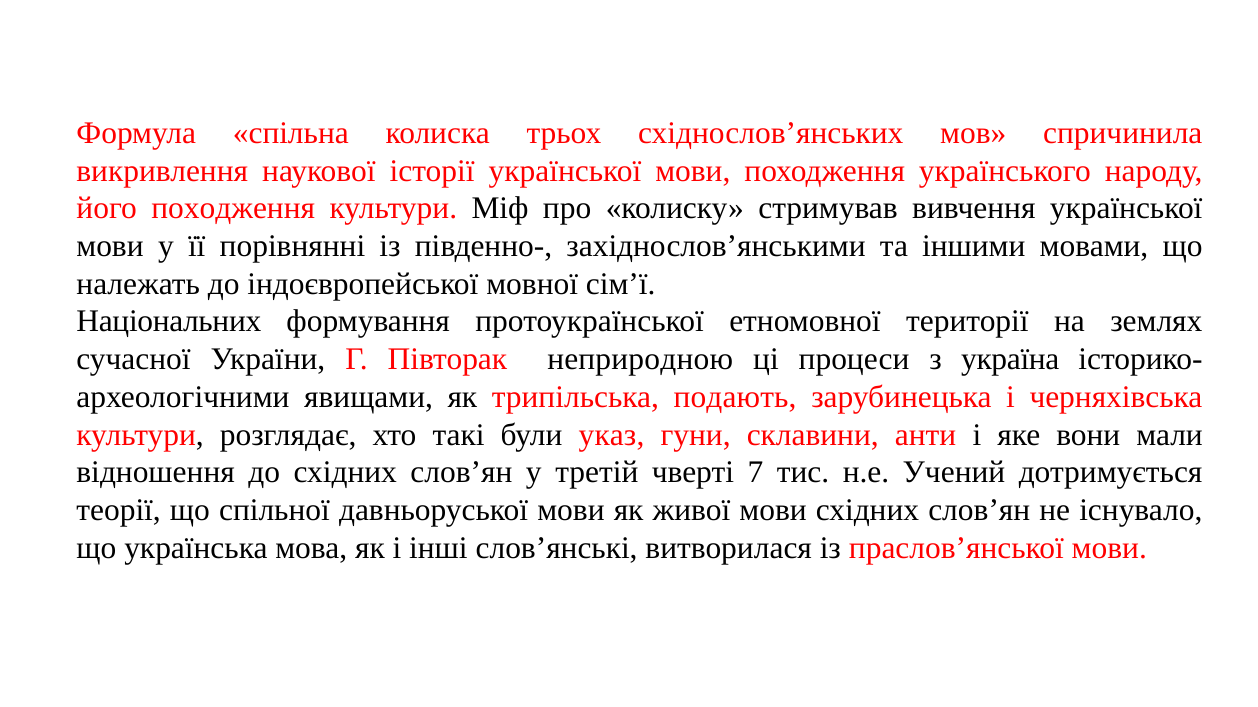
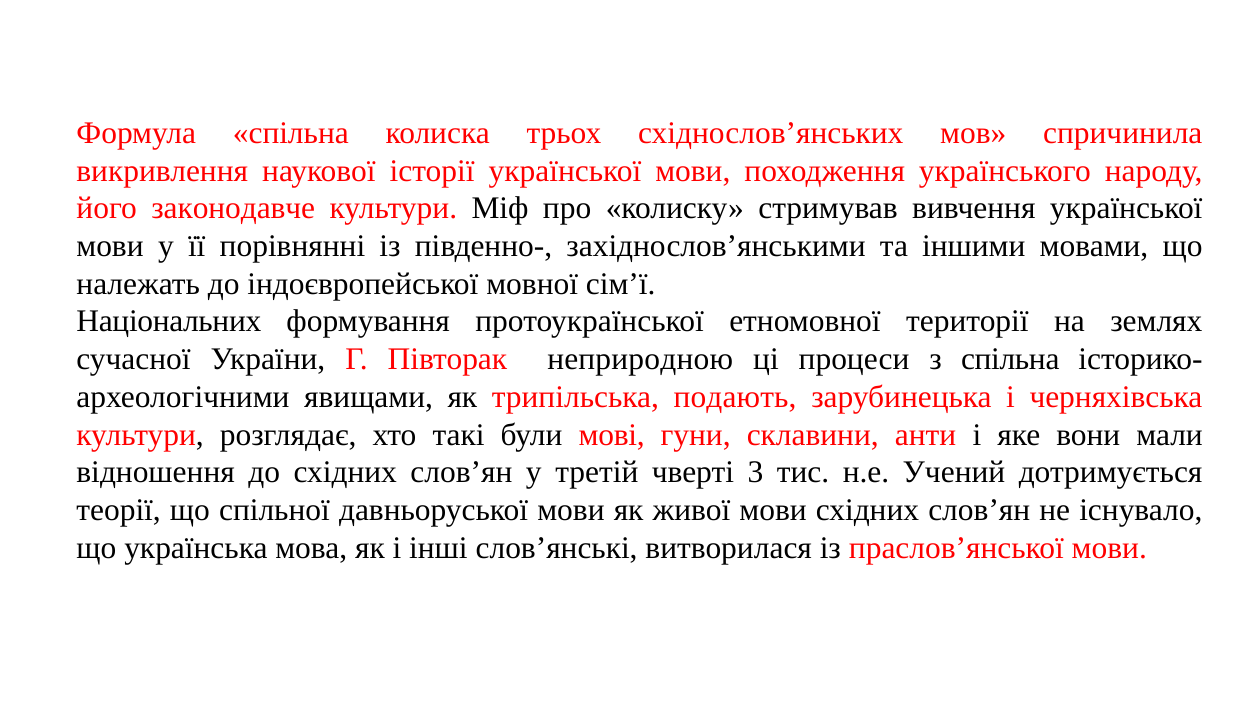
його походження: походження -> законодавче
з україна: україна -> спільна
указ: указ -> мові
7: 7 -> 3
